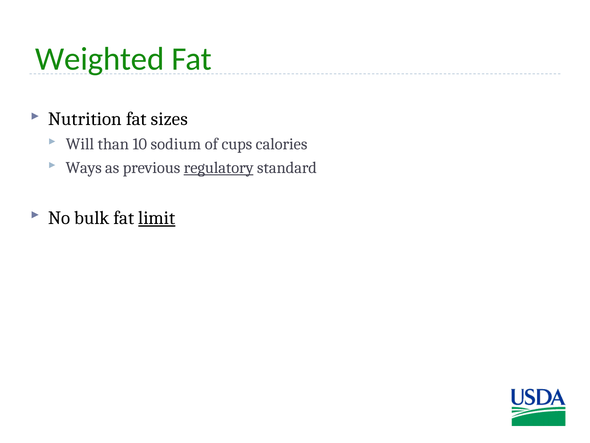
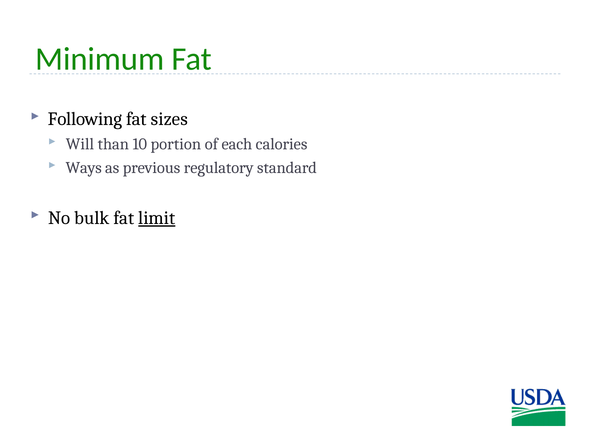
Weighted: Weighted -> Minimum
Nutrition: Nutrition -> Following
sodium: sodium -> portion
cups: cups -> each
regulatory underline: present -> none
